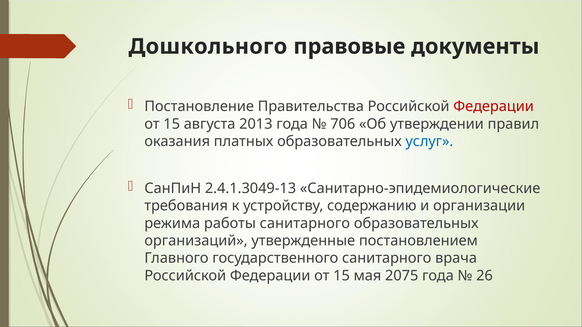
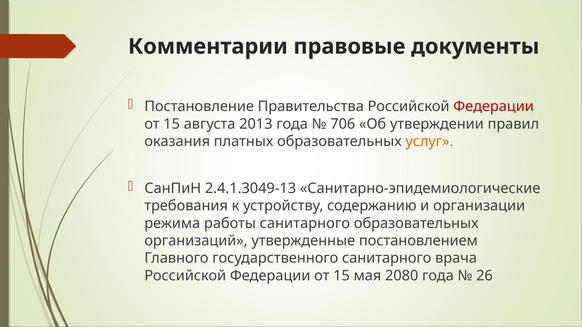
Дошкольного: Дошкольного -> Комментарии
услуг colour: blue -> orange
2075: 2075 -> 2080
